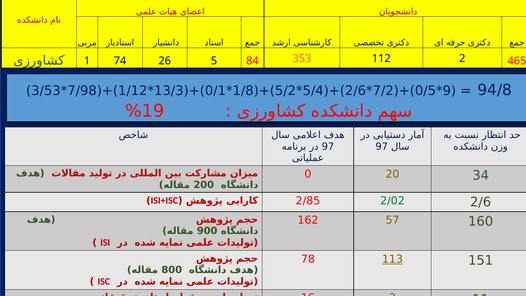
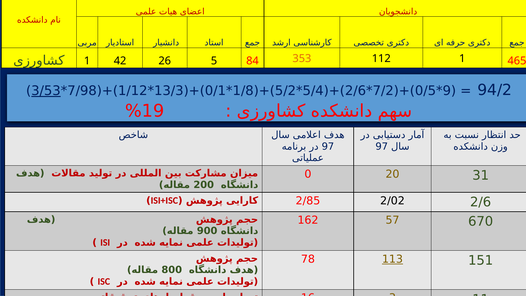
74: 74 -> 42
112 2: 2 -> 1
94/8: 94/8 -> 94/2
3/53 underline: none -> present
34: 34 -> 31
2/02 colour: green -> black
160: 160 -> 670
